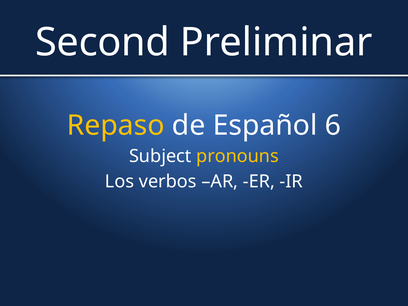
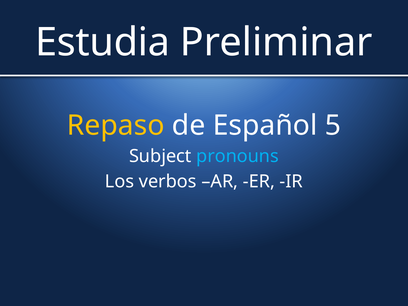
Second: Second -> Estudia
6: 6 -> 5
pronouns colour: yellow -> light blue
